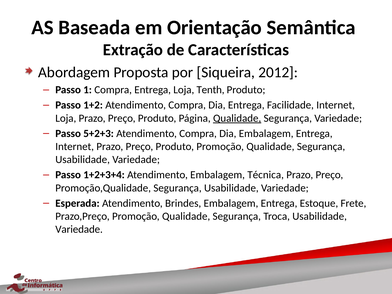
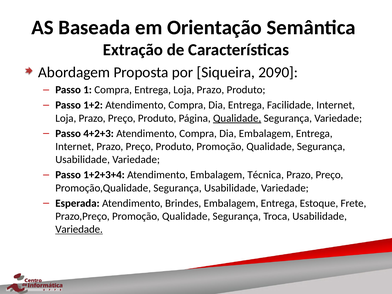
2012: 2012 -> 2090
Entrega Loja Tenth: Tenth -> Prazo
5+2+3: 5+2+3 -> 4+2+3
Variedade at (79, 229) underline: none -> present
